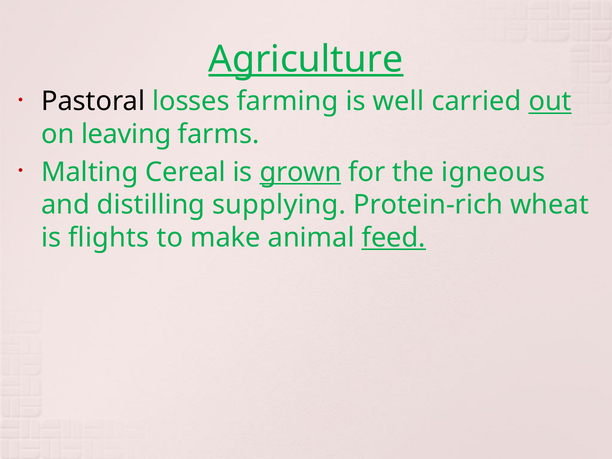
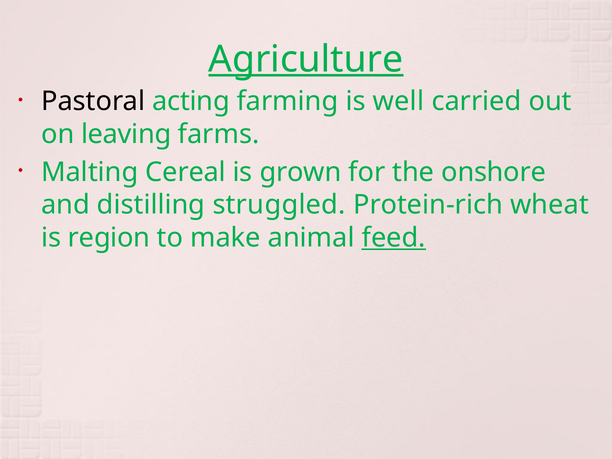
losses: losses -> acting
out underline: present -> none
grown underline: present -> none
igneous: igneous -> onshore
supplying: supplying -> struggled
flights: flights -> region
